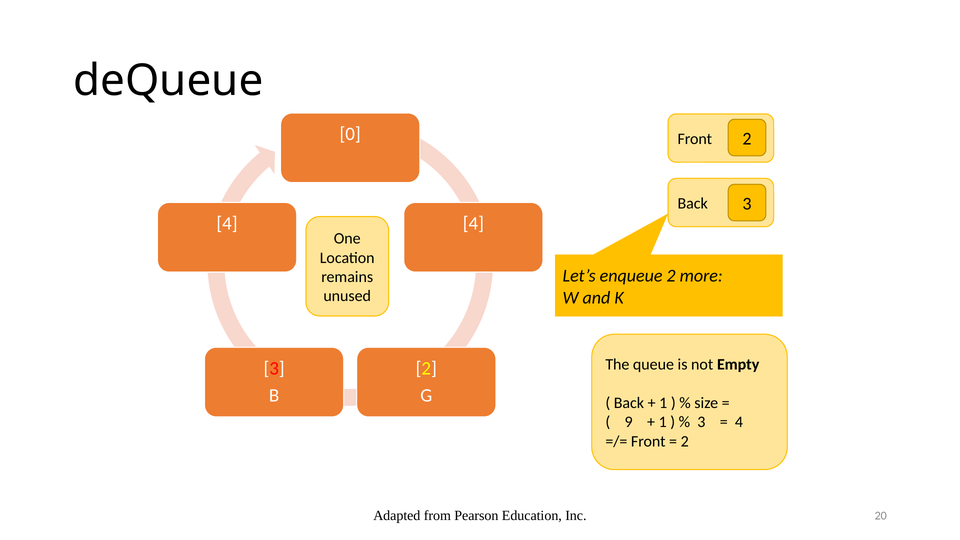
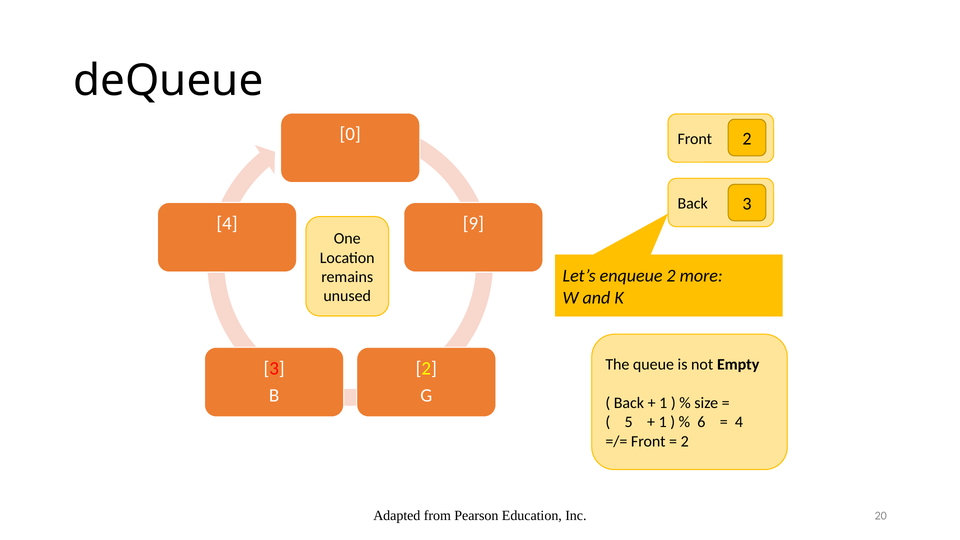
4 at (473, 224): 4 -> 9
9: 9 -> 5
3 at (701, 422): 3 -> 6
